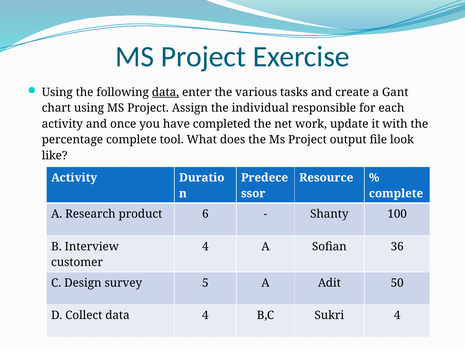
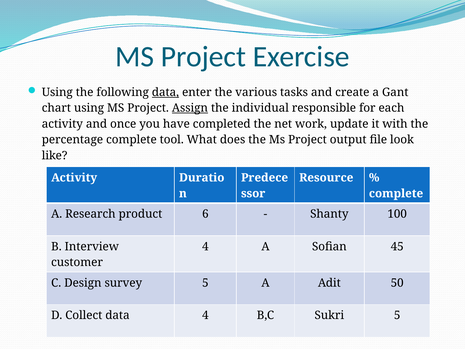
Assign underline: none -> present
36: 36 -> 45
Sukri 4: 4 -> 5
